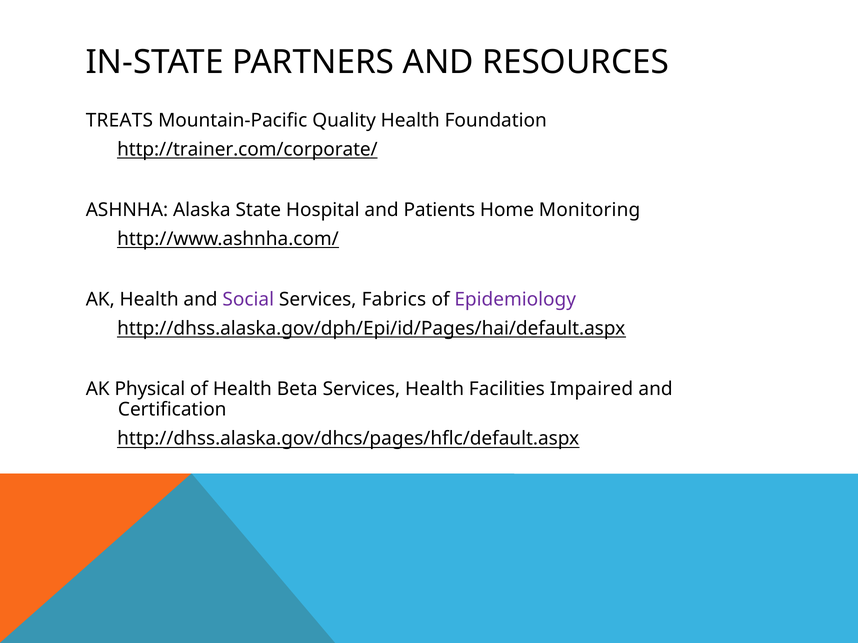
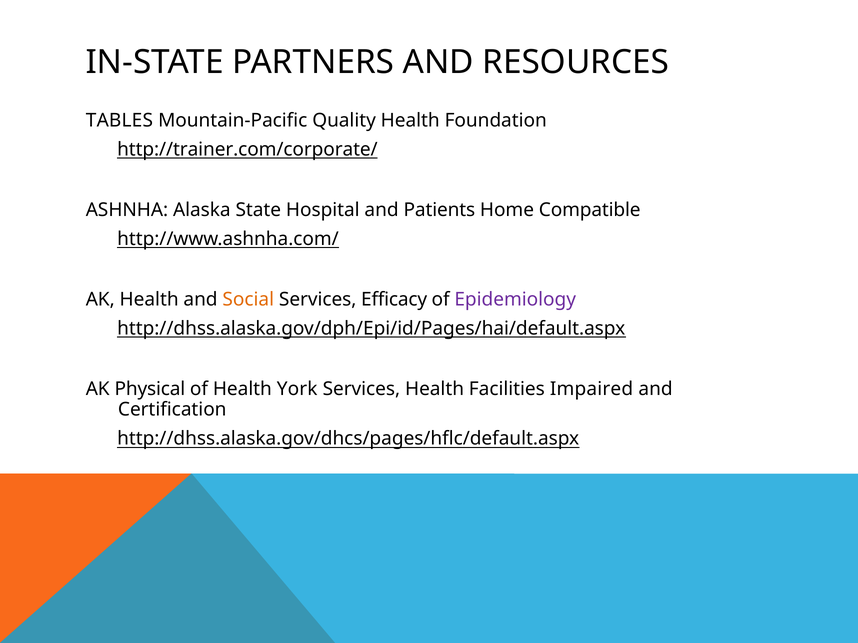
TREATS: TREATS -> TABLES
Monitoring: Monitoring -> Compatible
Social colour: purple -> orange
Fabrics: Fabrics -> Efficacy
Beta: Beta -> York
